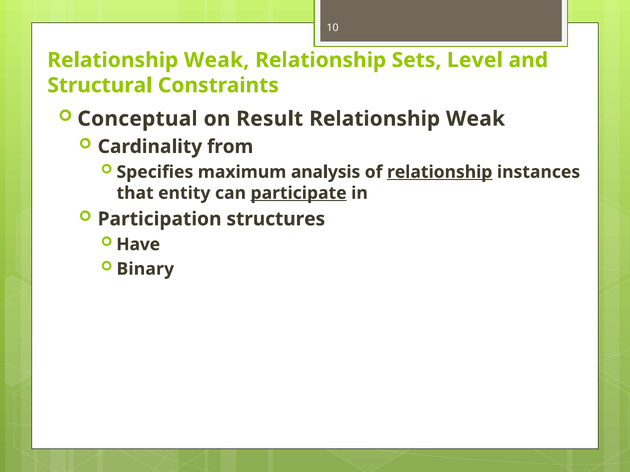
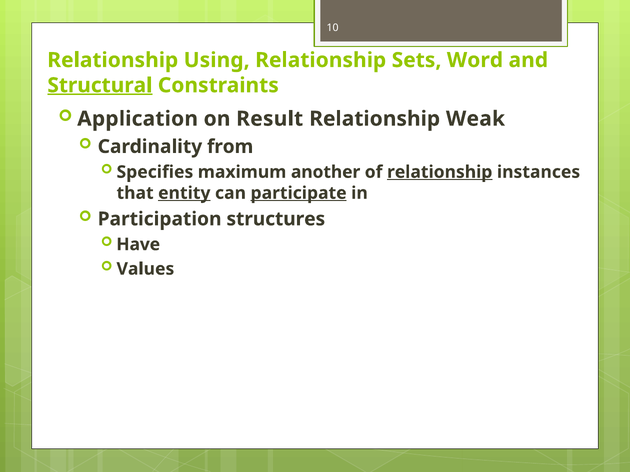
Weak at (217, 60): Weak -> Using
Level: Level -> Word
Structural underline: none -> present
Conceptual: Conceptual -> Application
analysis: analysis -> another
entity underline: none -> present
Binary: Binary -> Values
